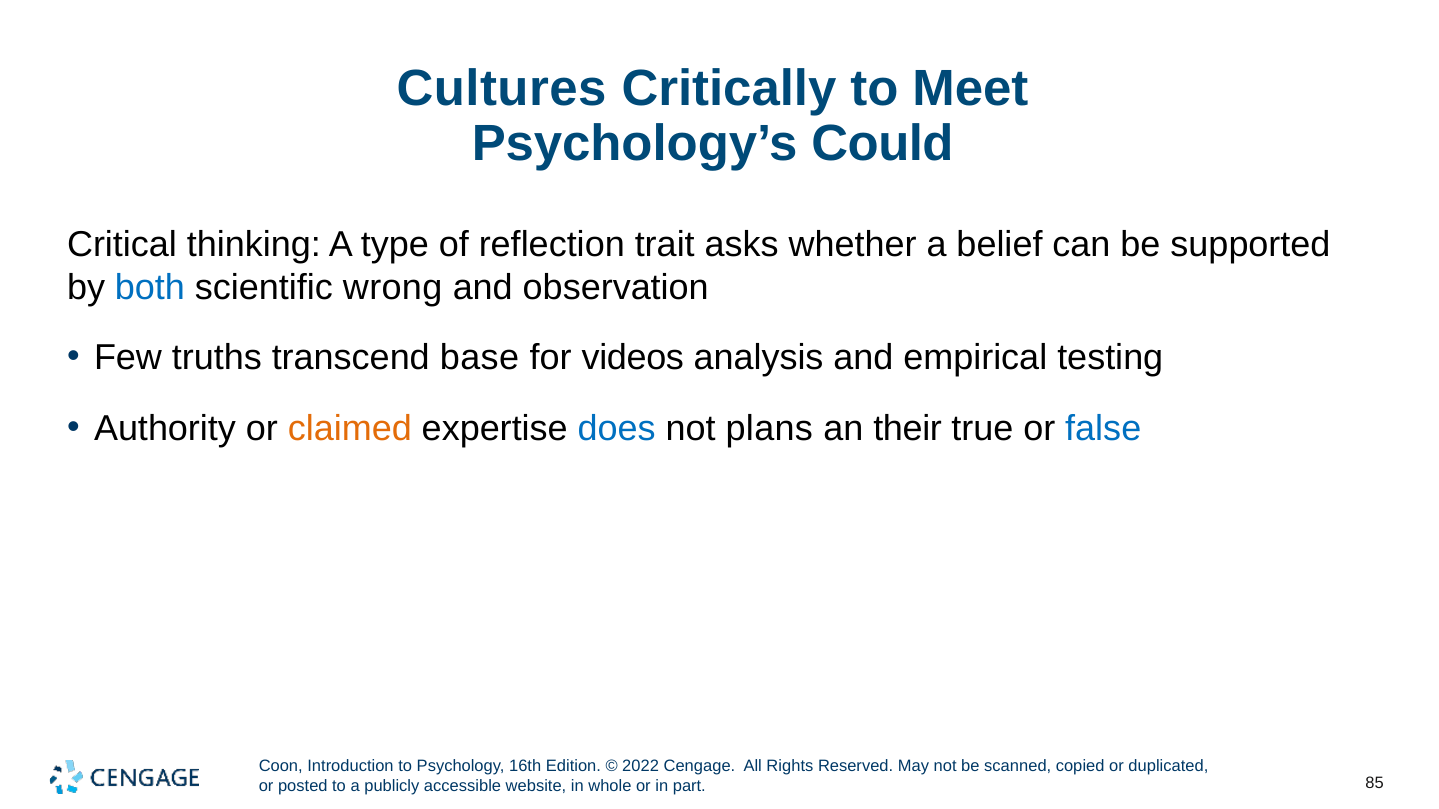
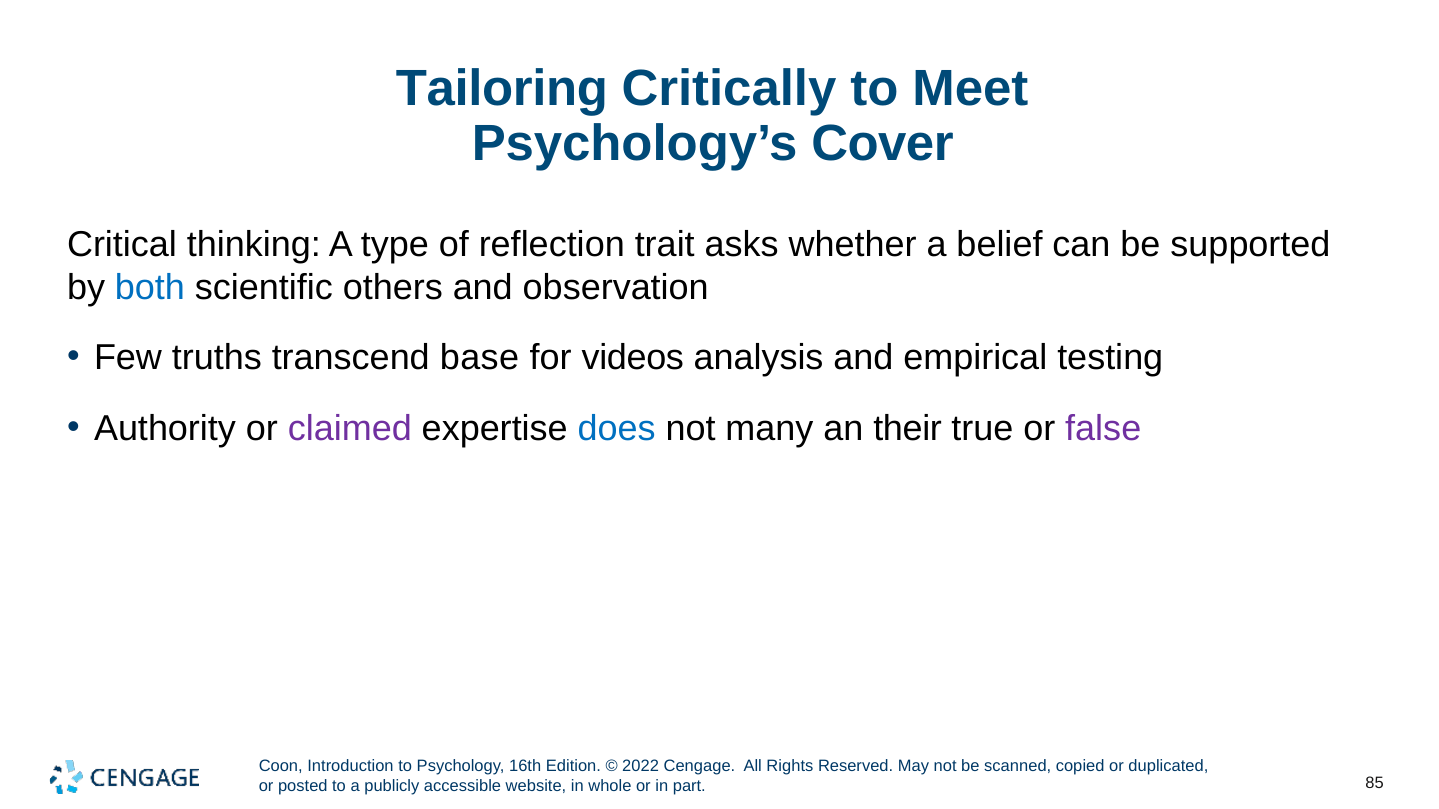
Cultures: Cultures -> Tailoring
Could: Could -> Cover
wrong: wrong -> others
claimed colour: orange -> purple
plans: plans -> many
false colour: blue -> purple
